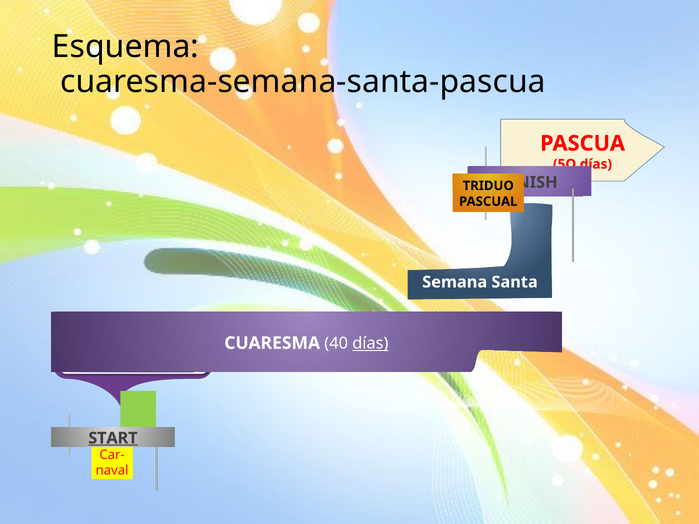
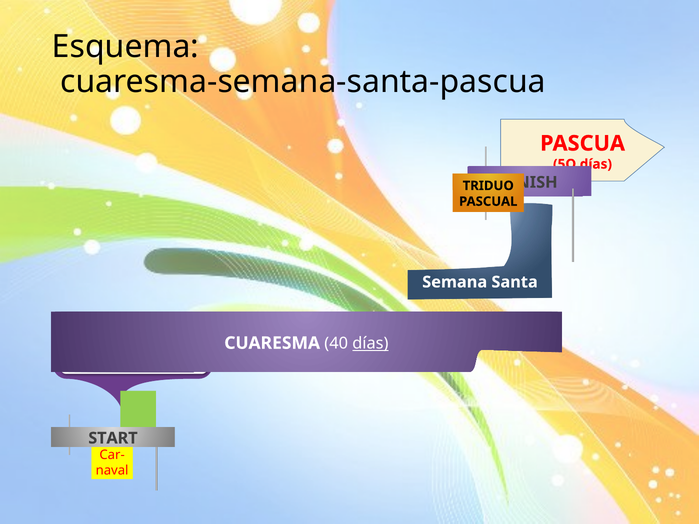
START underline: present -> none
